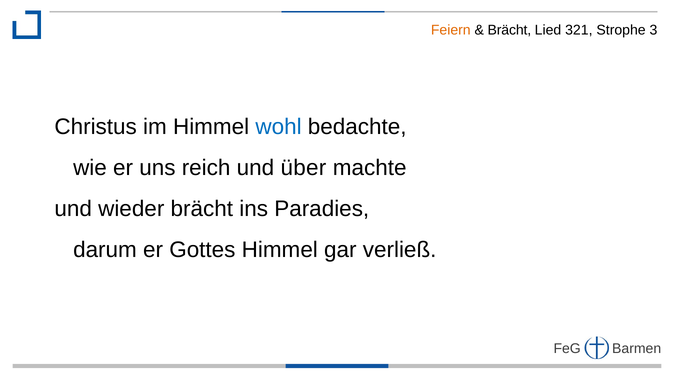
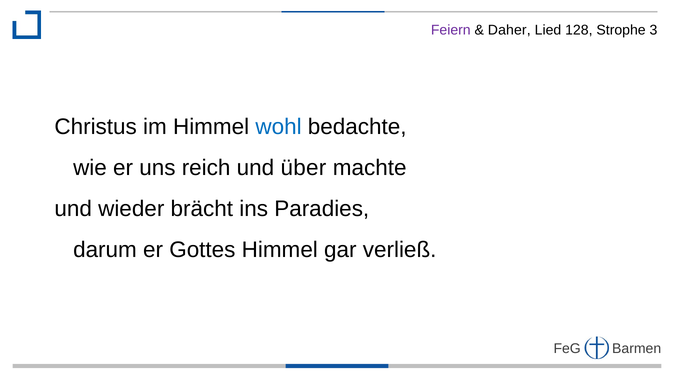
Feiern colour: orange -> purple
Brächt at (509, 30): Brächt -> Daher
321: 321 -> 128
